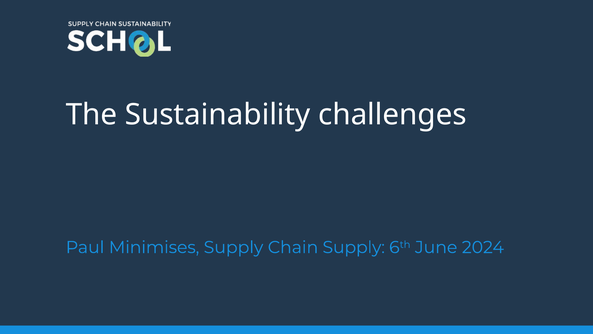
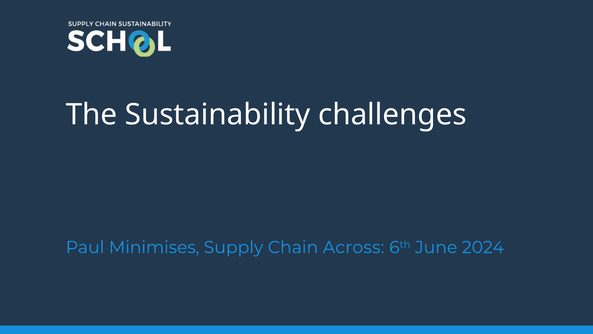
Chain Supply: Supply -> Across
